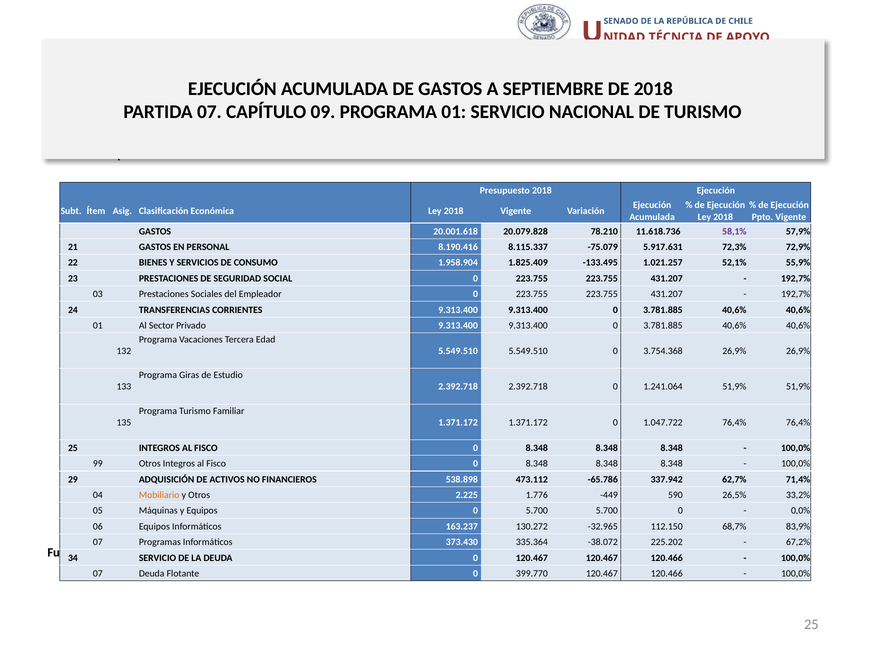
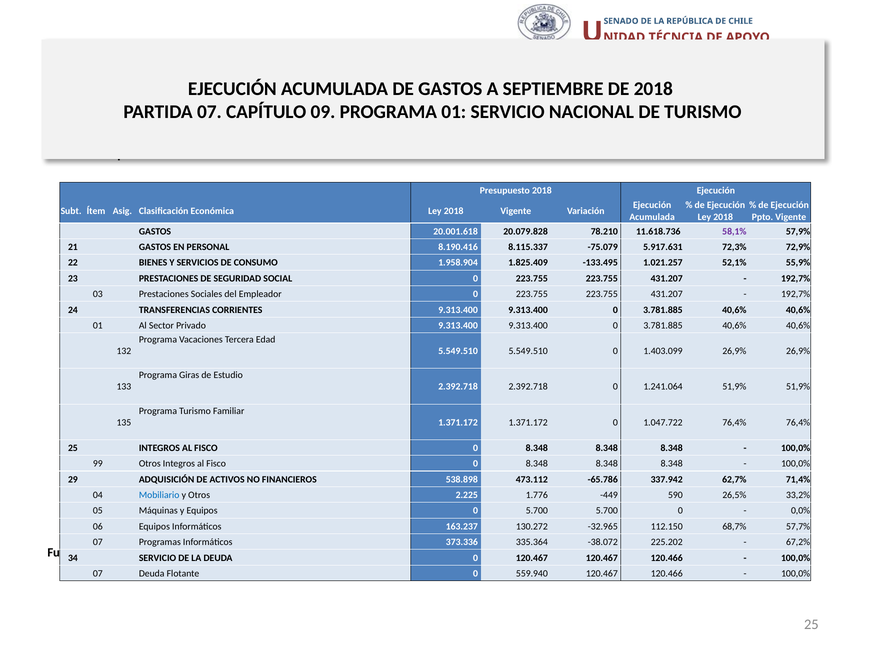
3.754.368: 3.754.368 -> 1.403.099
Mobiliario colour: orange -> blue
83,9%: 83,9% -> 57,7%
373.430: 373.430 -> 373.336
399.770: 399.770 -> 559.940
